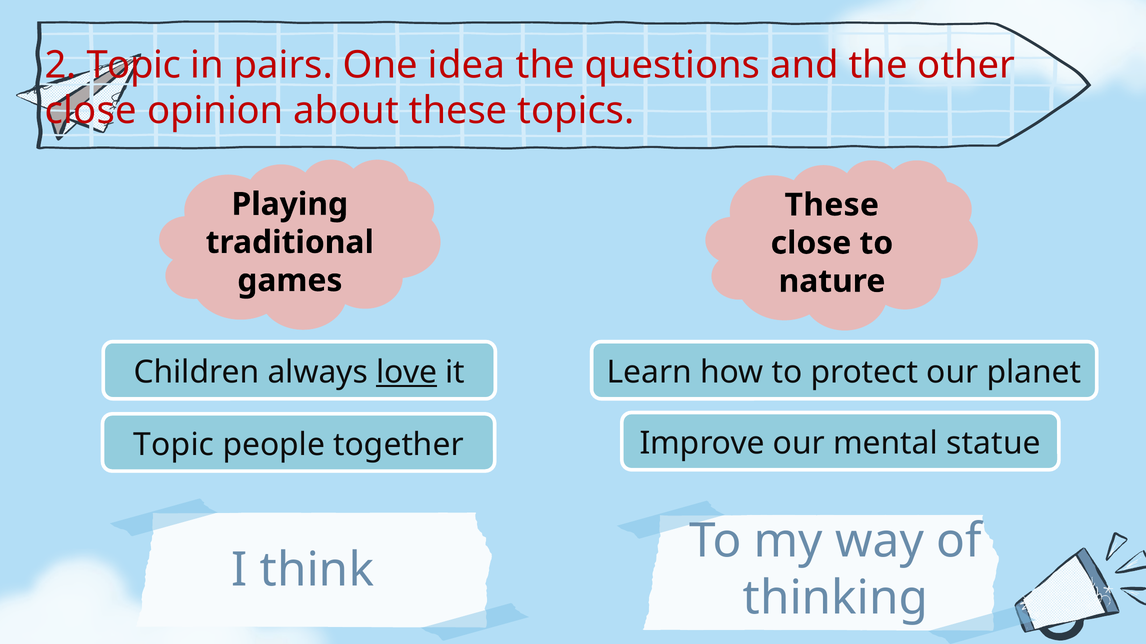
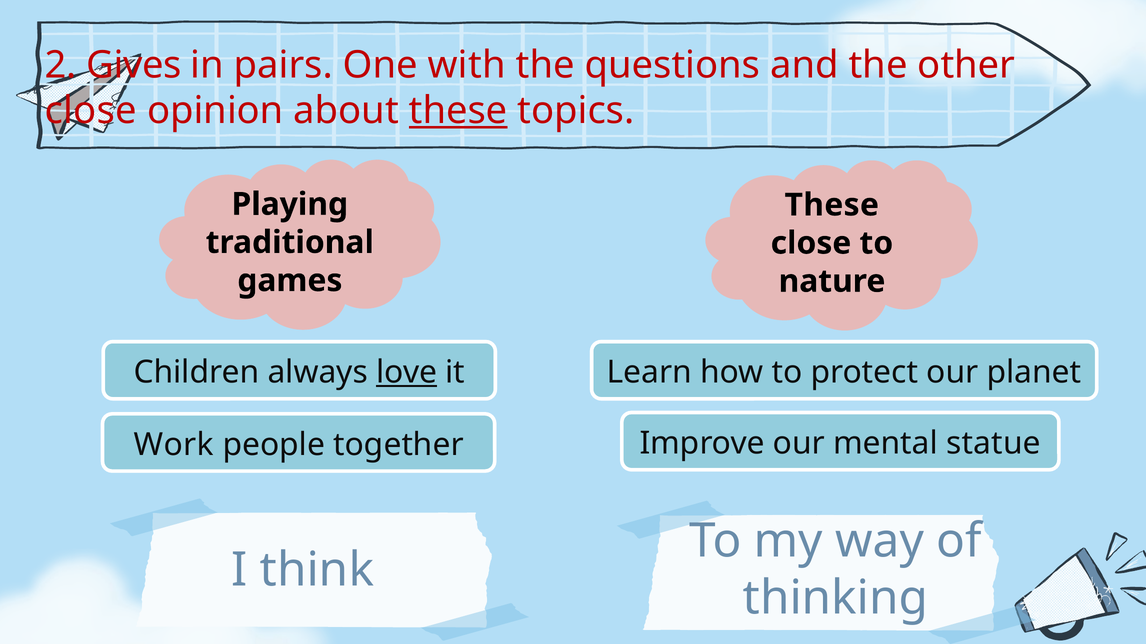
2 Topic: Topic -> Gives
idea: idea -> with
these at (458, 111) underline: none -> present
Topic at (174, 445): Topic -> Work
